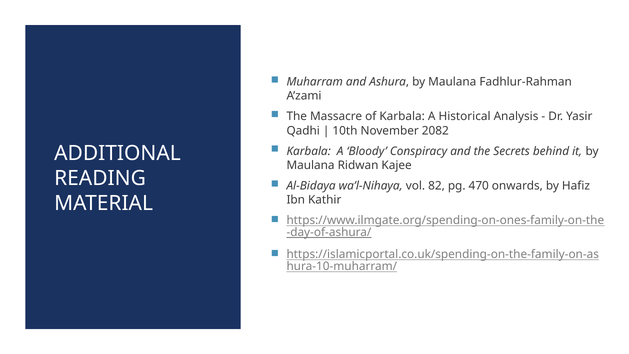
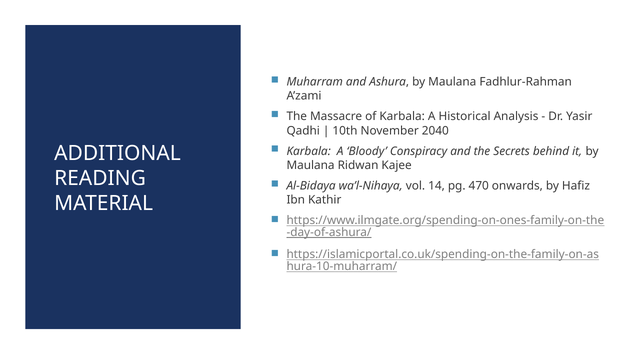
2082: 2082 -> 2040
82: 82 -> 14
